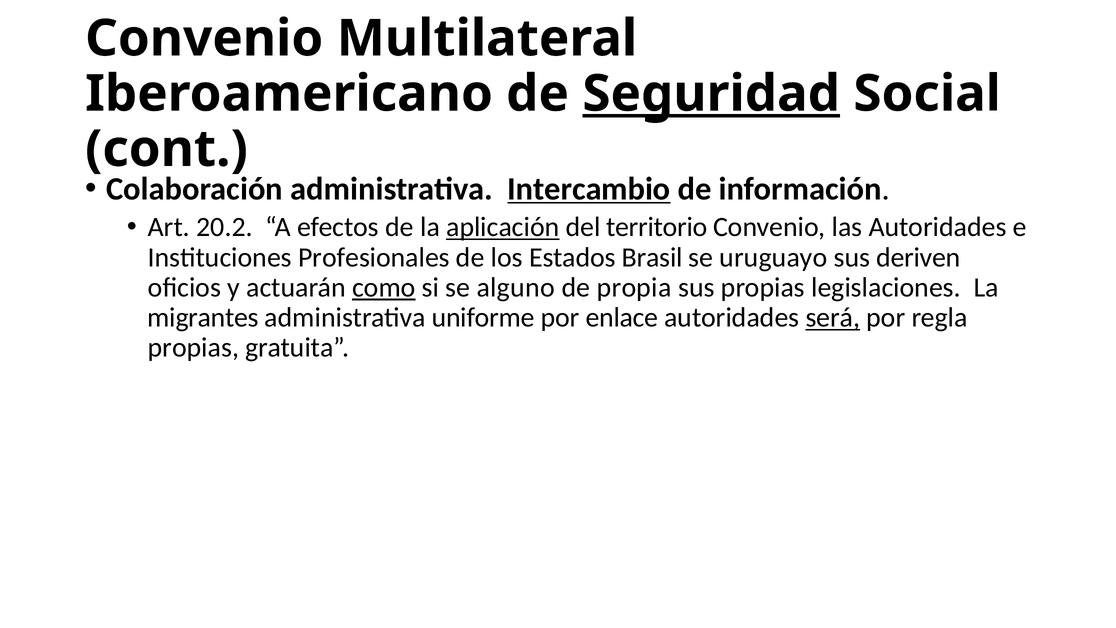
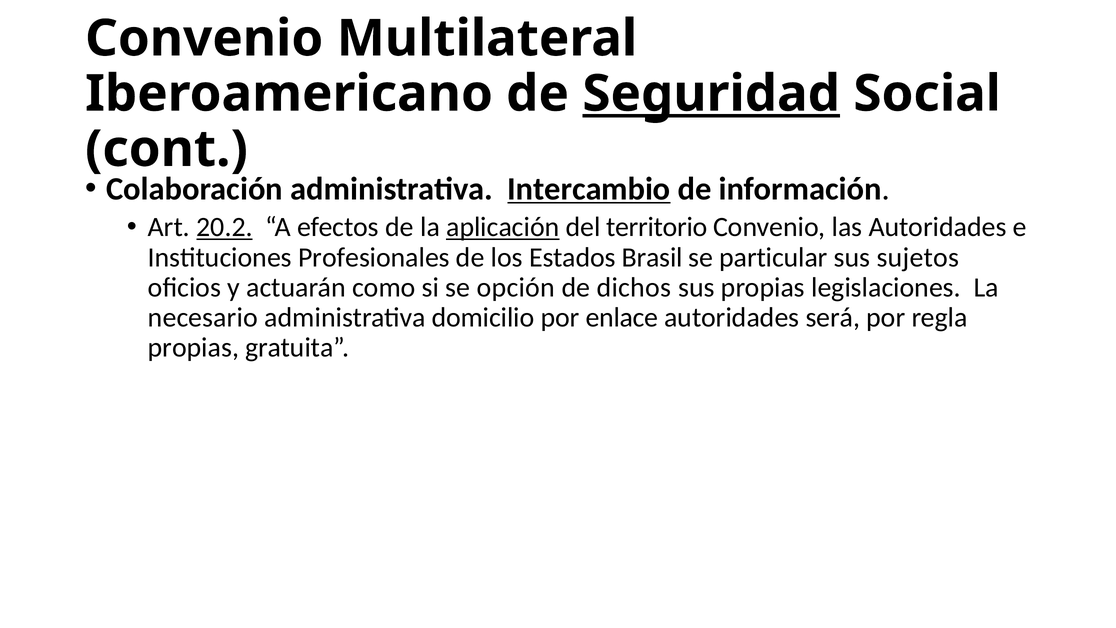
20.2 underline: none -> present
uruguayo: uruguayo -> particular
deriven: deriven -> sujetos
como underline: present -> none
alguno: alguno -> opción
propia: propia -> dichos
migrantes: migrantes -> necesario
uniforme: uniforme -> domicilio
será underline: present -> none
